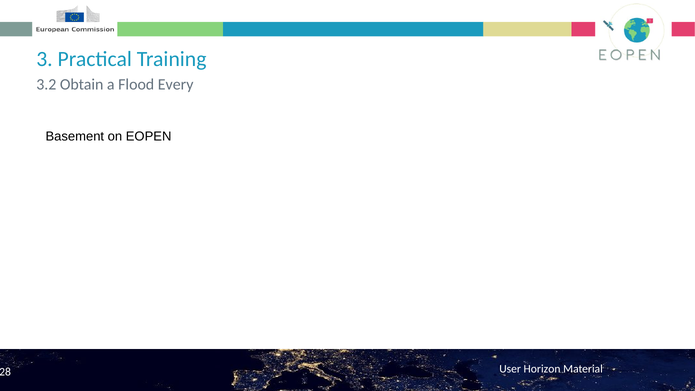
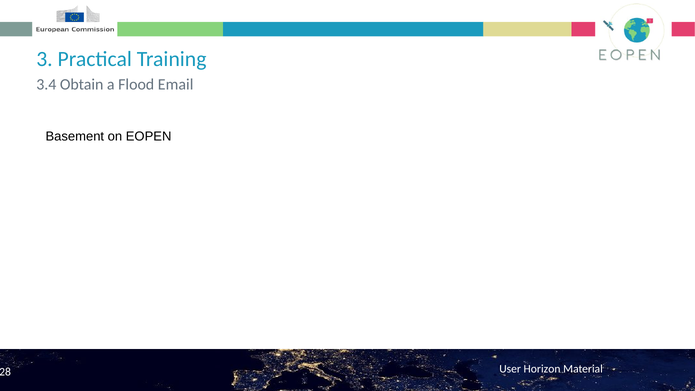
3.2: 3.2 -> 3.4
Every: Every -> Email
